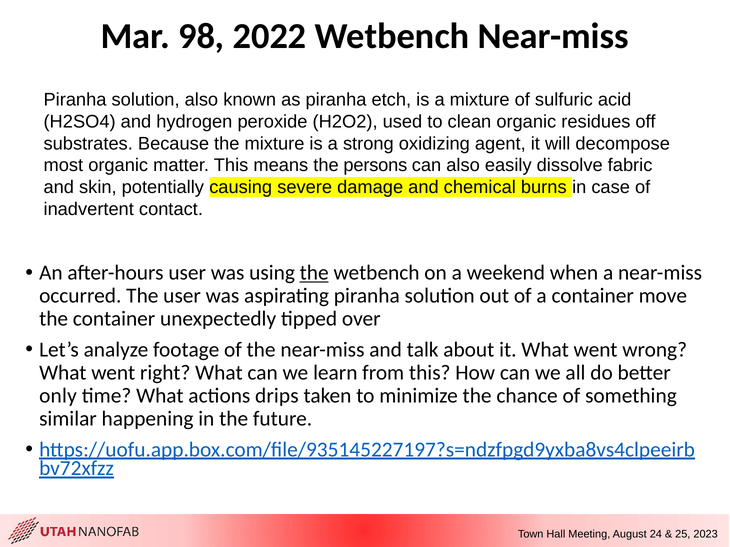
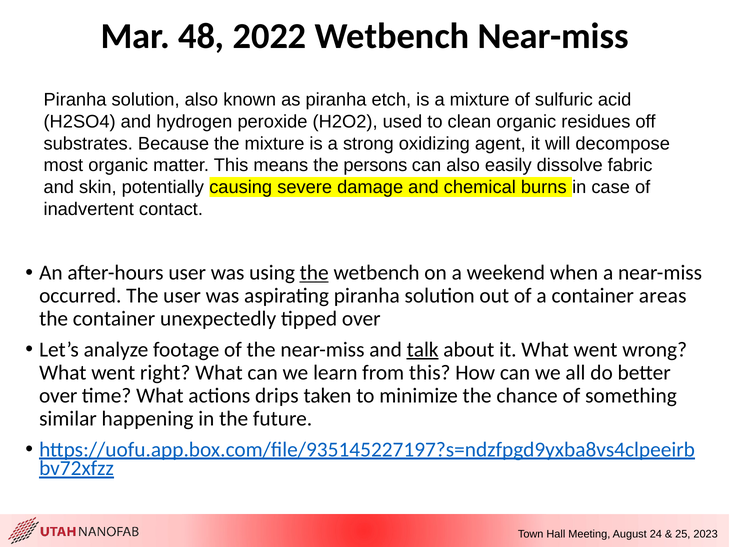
98: 98 -> 48
move: move -> areas
talk underline: none -> present
only at (58, 396): only -> over
